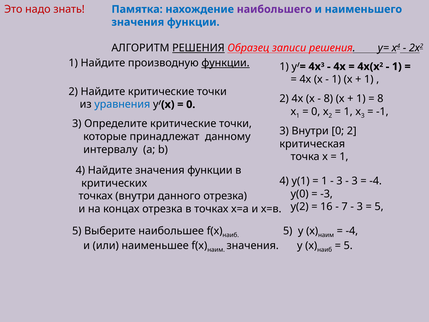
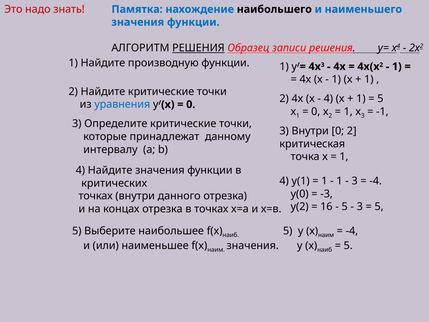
наибольшего colour: purple -> black
функции at (226, 63) underline: present -> none
8 at (328, 99): 8 -> 4
8 at (380, 99): 8 -> 5
3 at (339, 181): 3 -> 1
7 at (345, 207): 7 -> 5
